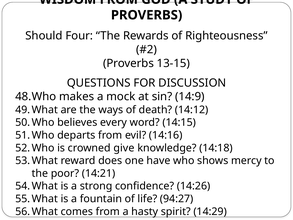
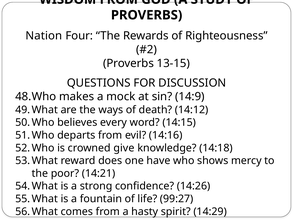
Should: Should -> Nation
94:27: 94:27 -> 99:27
